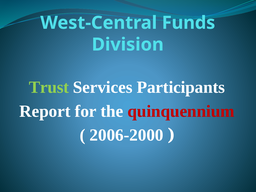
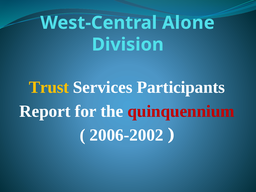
Funds: Funds -> Alone
Trust colour: light green -> yellow
2006-2000: 2006-2000 -> 2006-2002
